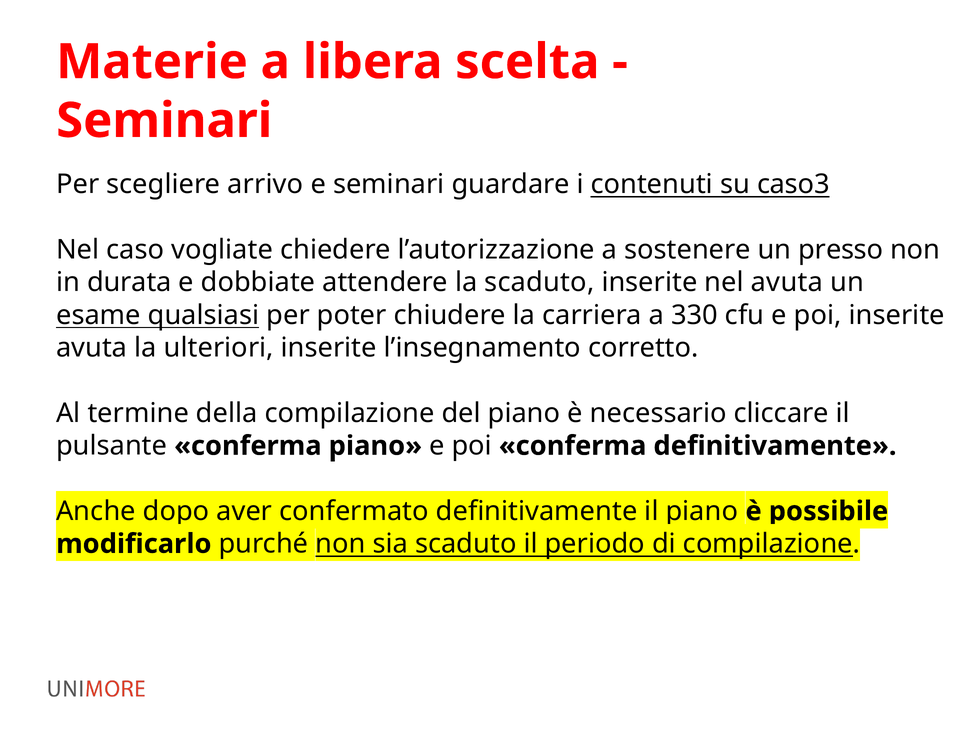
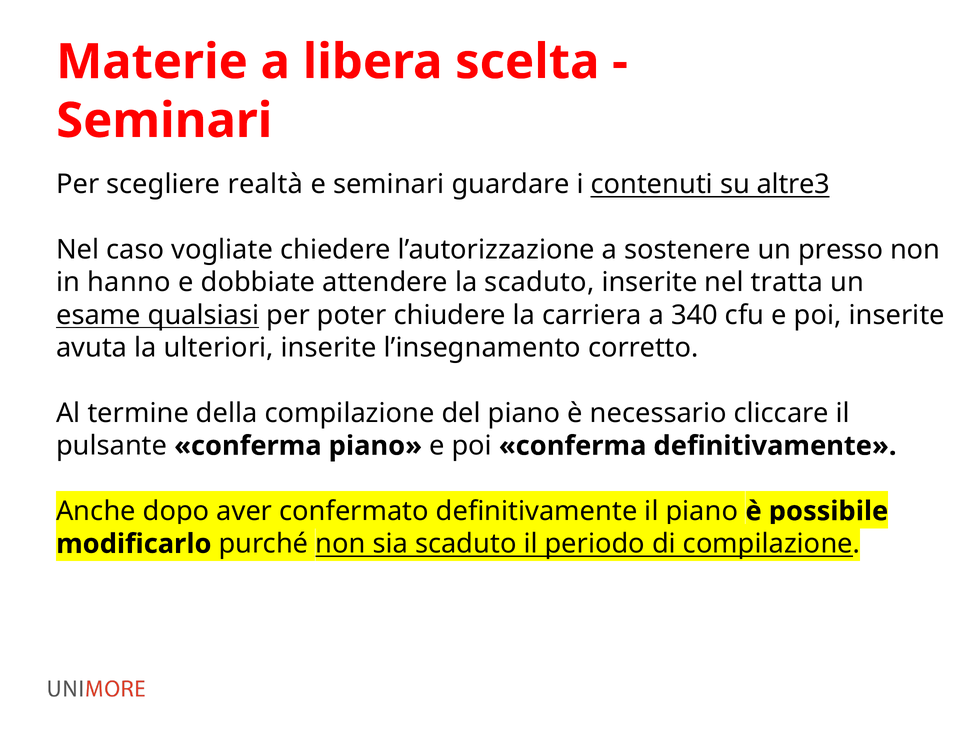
arrivo: arrivo -> realtà
caso3: caso3 -> altre3
durata: durata -> hanno
nel avuta: avuta -> tratta
330: 330 -> 340
